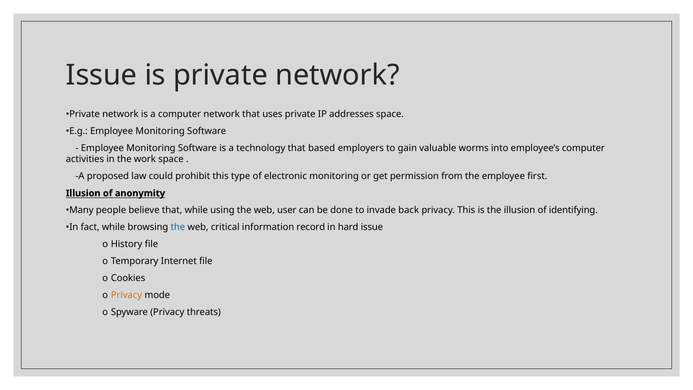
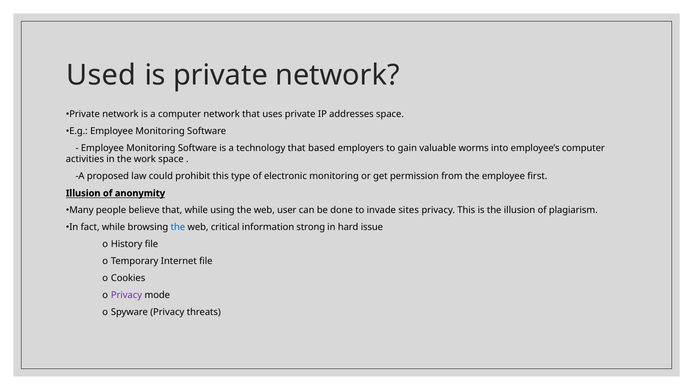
Issue at (101, 75): Issue -> Used
back: back -> sites
identifying: identifying -> plagiarism
record: record -> strong
Privacy at (127, 295) colour: orange -> purple
